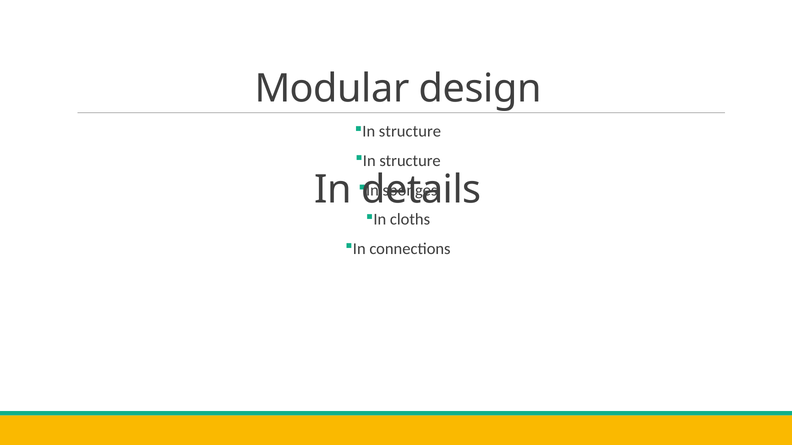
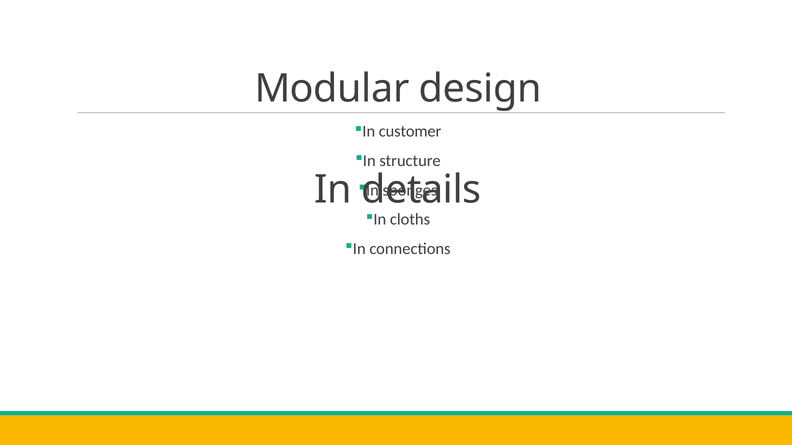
structure at (410, 132): structure -> customer
